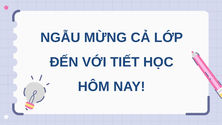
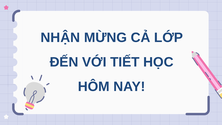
NGẪU: NGẪU -> NHẬN
